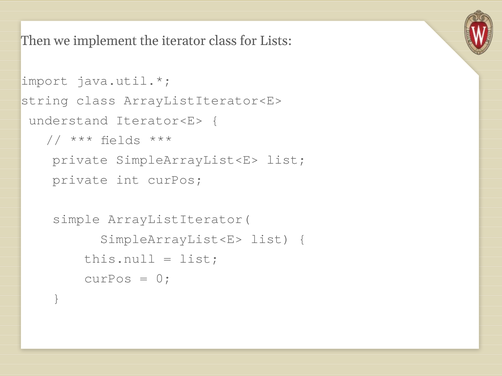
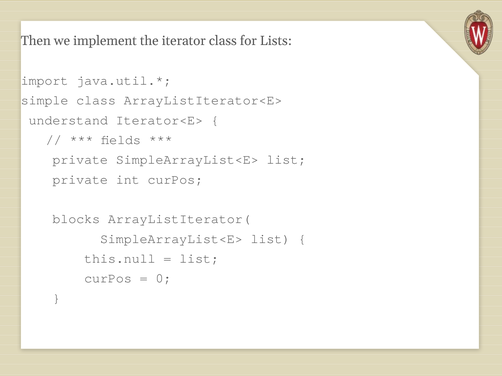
string: string -> simple
simple: simple -> blocks
